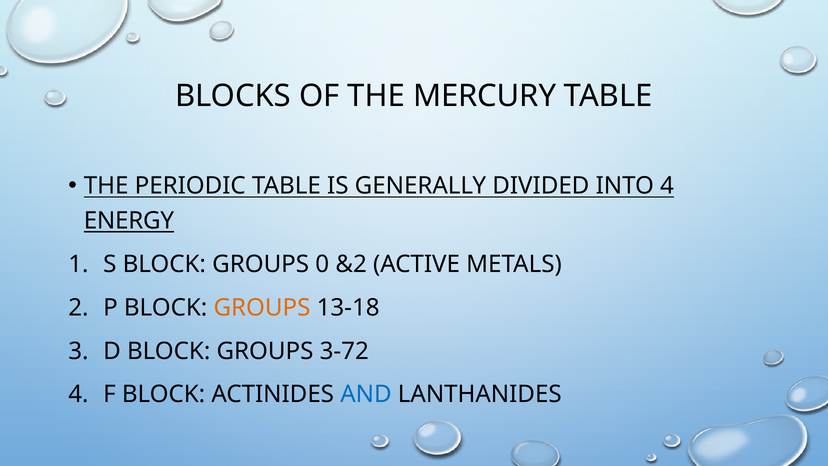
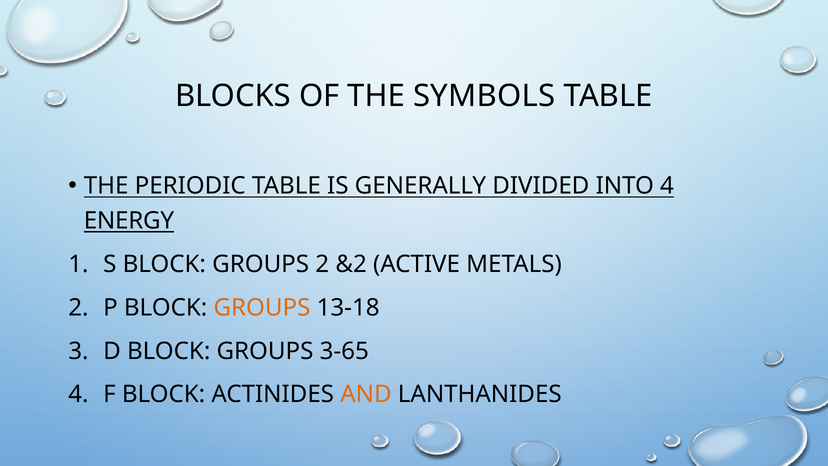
MERCURY: MERCURY -> SYMBOLS
GROUPS 0: 0 -> 2
3-72: 3-72 -> 3-65
AND colour: blue -> orange
